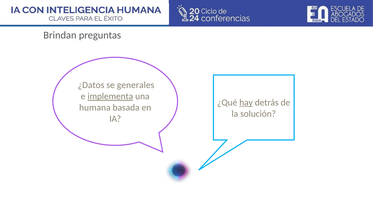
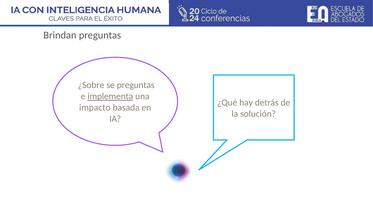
¿Datos: ¿Datos -> ¿Sobre
se generales: generales -> preguntas
hay underline: present -> none
humana: humana -> impacto
